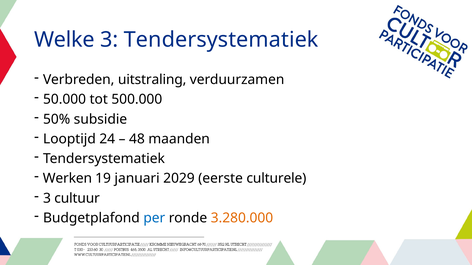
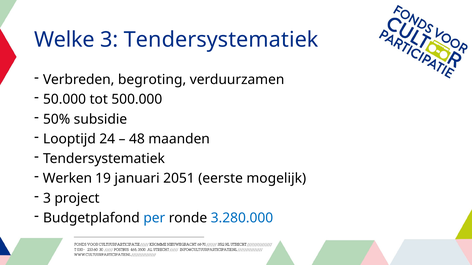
uitstraling: uitstraling -> begroting
2029: 2029 -> 2051
culturele: culturele -> mogelijk
cultuur: cultuur -> project
3.280.000 colour: orange -> blue
